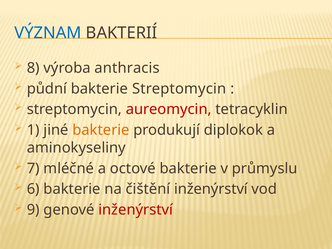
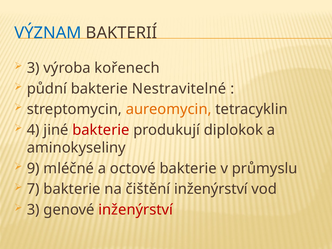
8 at (33, 68): 8 -> 3
anthracis: anthracis -> kořenech
bakterie Streptomycin: Streptomycin -> Nestravitelné
aureomycin colour: red -> orange
1: 1 -> 4
bakterie at (101, 130) colour: orange -> red
7: 7 -> 9
6: 6 -> 7
9 at (33, 210): 9 -> 3
